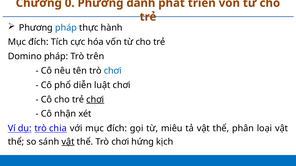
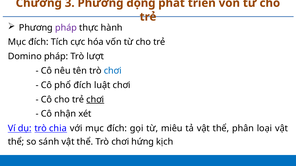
0: 0 -> 3
danh: danh -> động
pháp at (66, 28) colour: blue -> purple
trên: trên -> lượt
phổ diễn: diễn -> đích
vật at (68, 142) underline: present -> none
